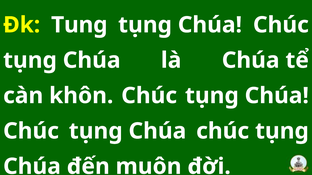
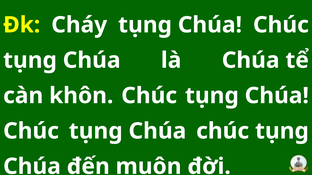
Tung: Tung -> Cháy
